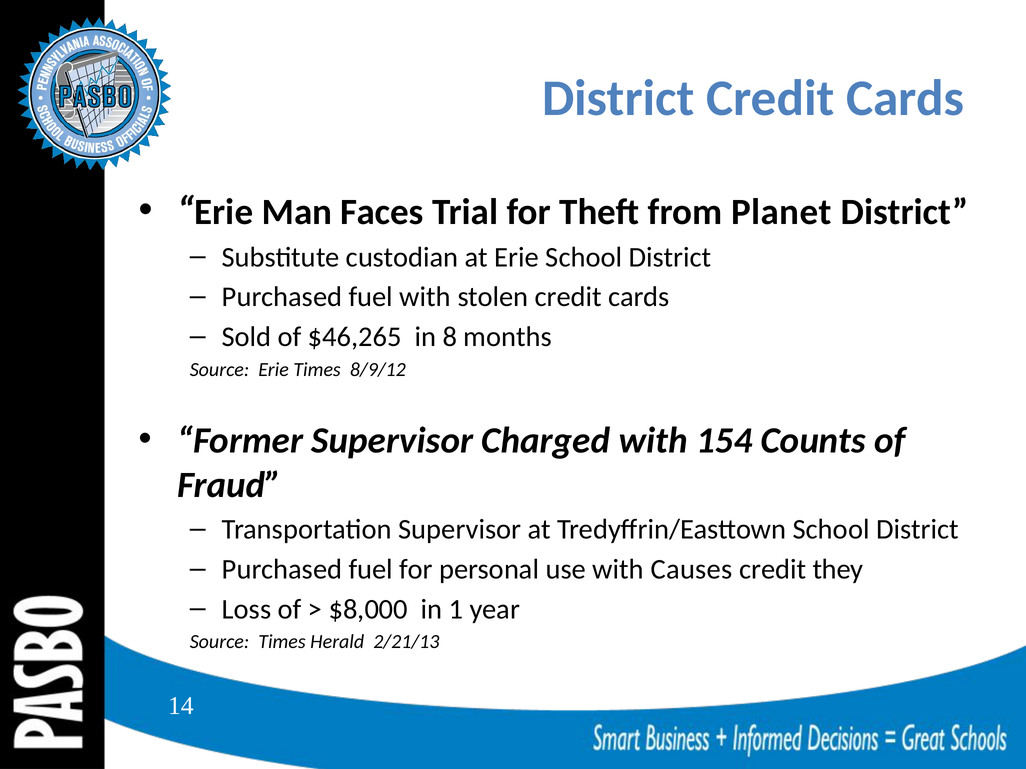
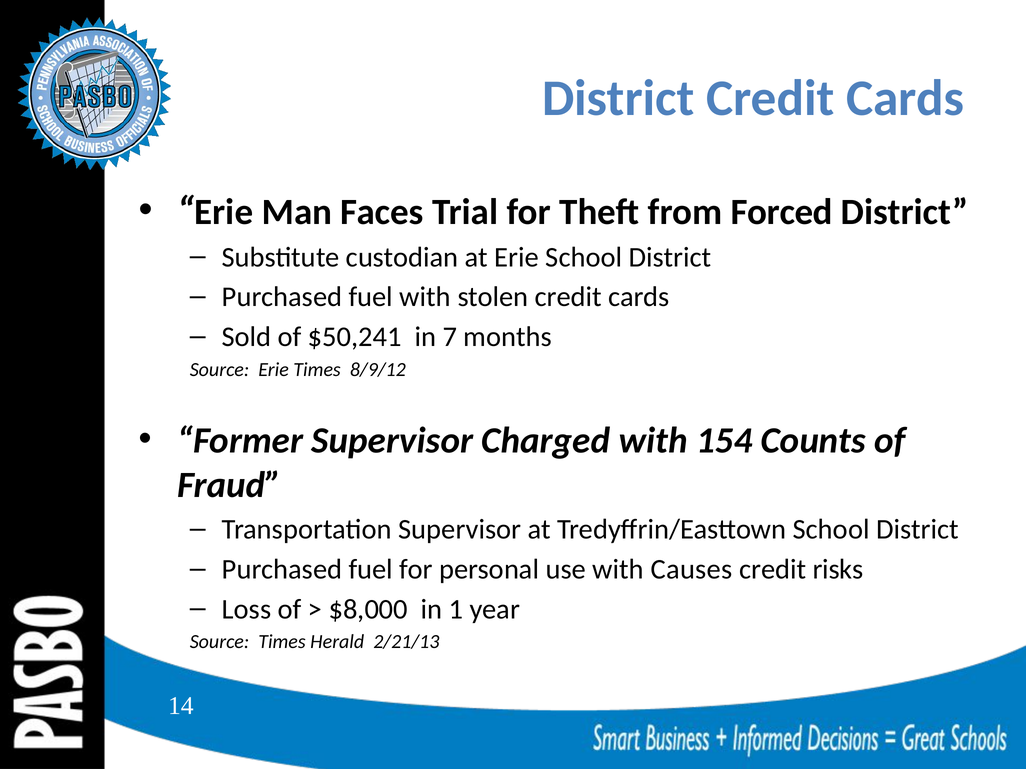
Planet: Planet -> Forced
$46,265: $46,265 -> $50,241
8: 8 -> 7
they: they -> risks
